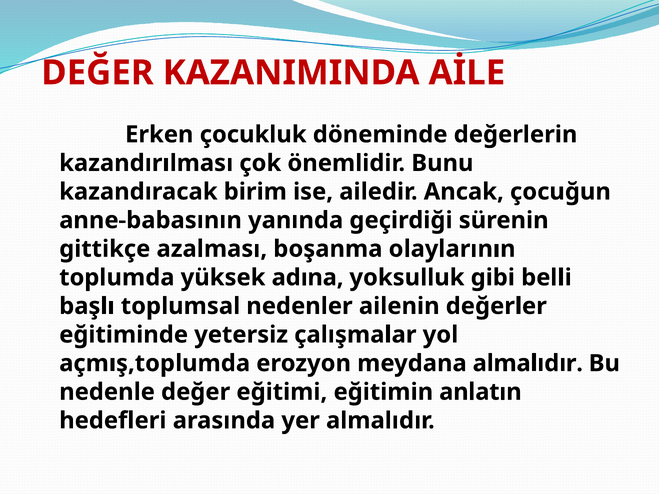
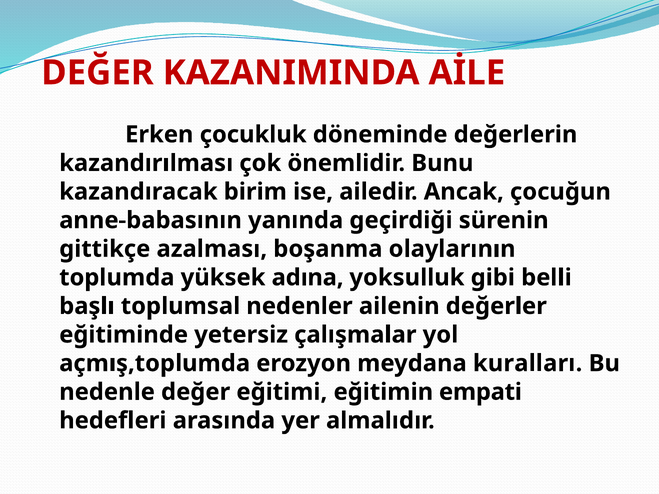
meydana almalıdır: almalıdır -> kuralları
anlatın: anlatın -> empati
